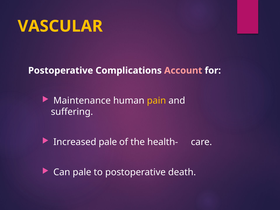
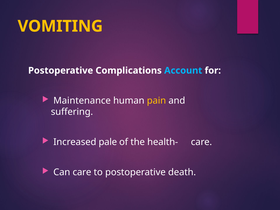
VASCULAR: VASCULAR -> VOMITING
Account colour: pink -> light blue
Can pale: pale -> care
